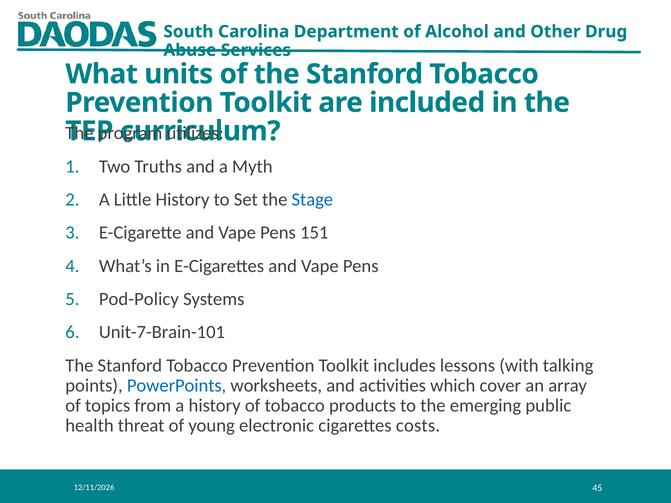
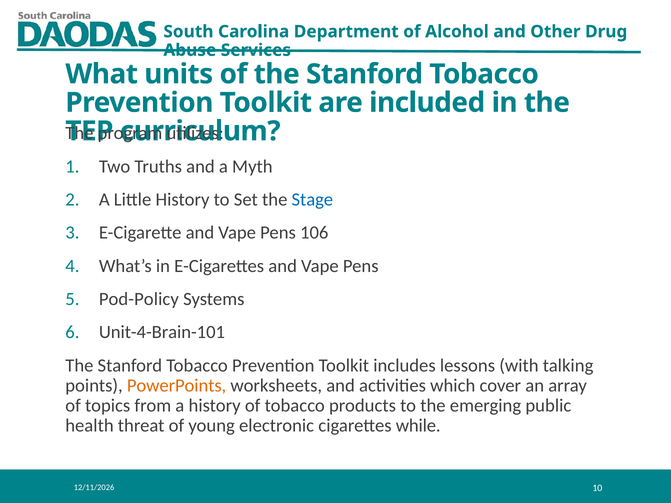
151: 151 -> 106
Unit-7-Brain-101: Unit-7-Brain-101 -> Unit-4-Brain-101
PowerPoints colour: blue -> orange
costs: costs -> while
45: 45 -> 10
